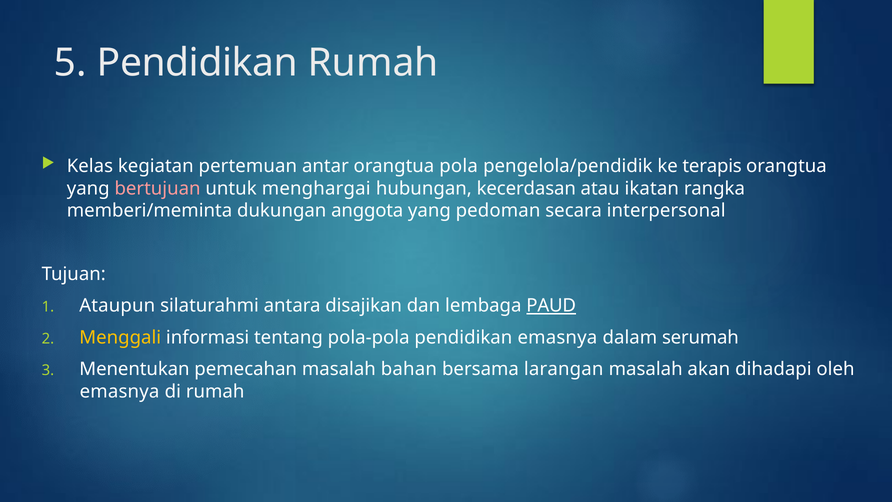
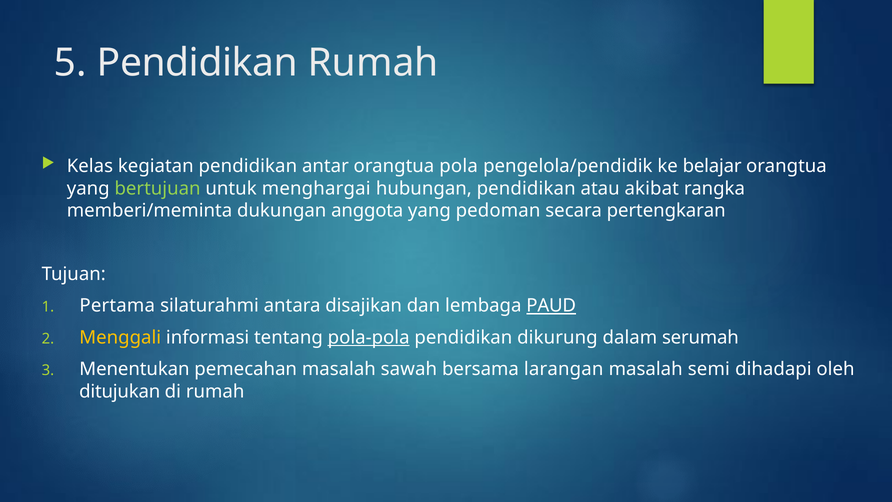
kegiatan pertemuan: pertemuan -> pendidikan
terapis: terapis -> belajar
bertujuan colour: pink -> light green
hubungan kecerdasan: kecerdasan -> pendidikan
ikatan: ikatan -> akibat
interpersonal: interpersonal -> pertengkaran
Ataupun: Ataupun -> Pertama
pola-pola underline: none -> present
pendidikan emasnya: emasnya -> dikurung
bahan: bahan -> sawah
akan: akan -> semi
emasnya at (120, 391): emasnya -> ditujukan
